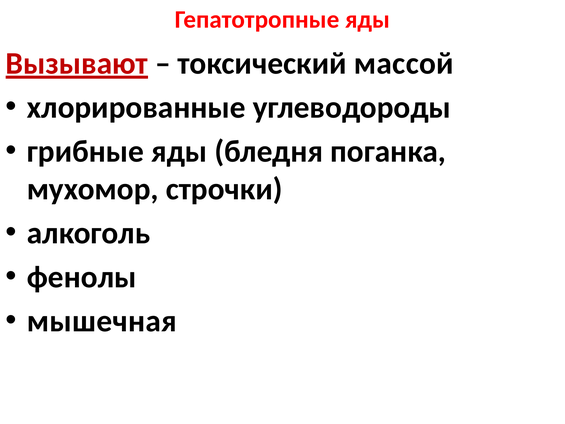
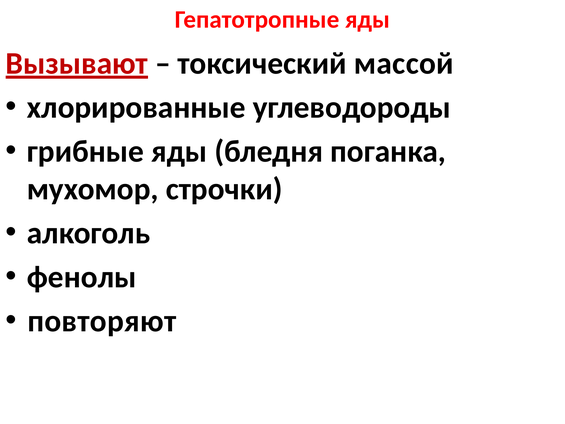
мышечная: мышечная -> повторяют
